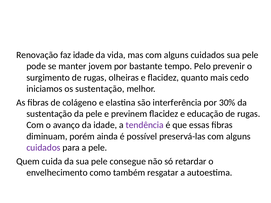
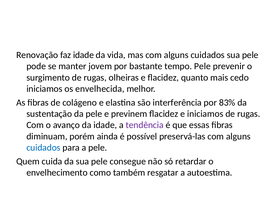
tempo Pelo: Pelo -> Pele
os sustentação: sustentação -> envelhecida
30%: 30% -> 83%
e educação: educação -> iniciamos
cuidados at (43, 148) colour: purple -> blue
